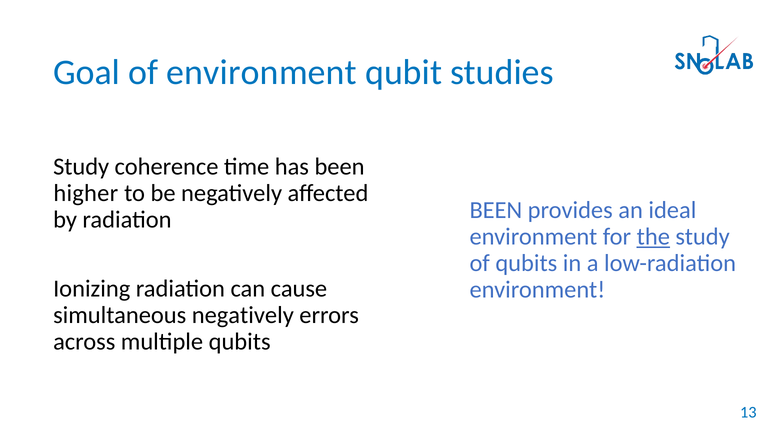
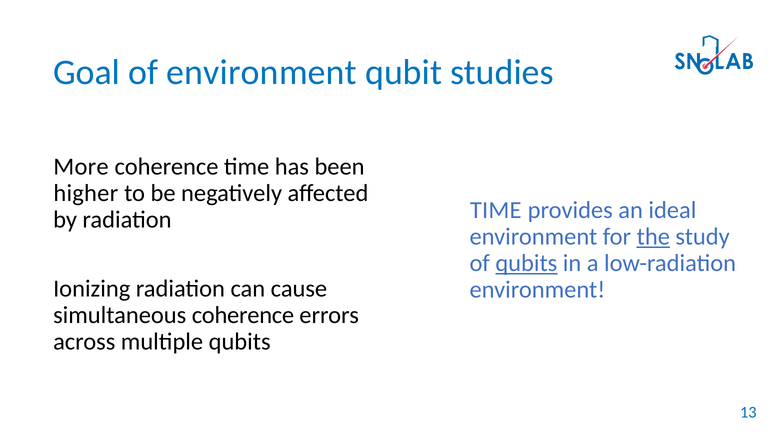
Study at (81, 167): Study -> More
BEEN at (496, 210): BEEN -> TIME
qubits at (526, 263) underline: none -> present
simultaneous negatively: negatively -> coherence
